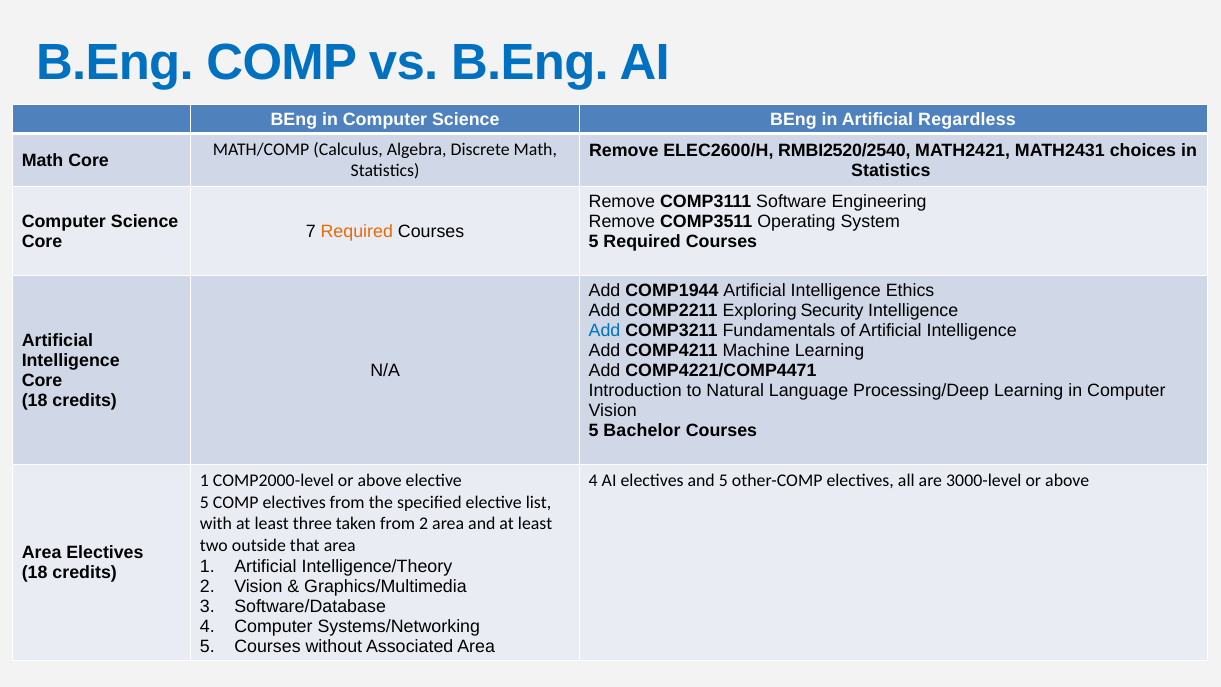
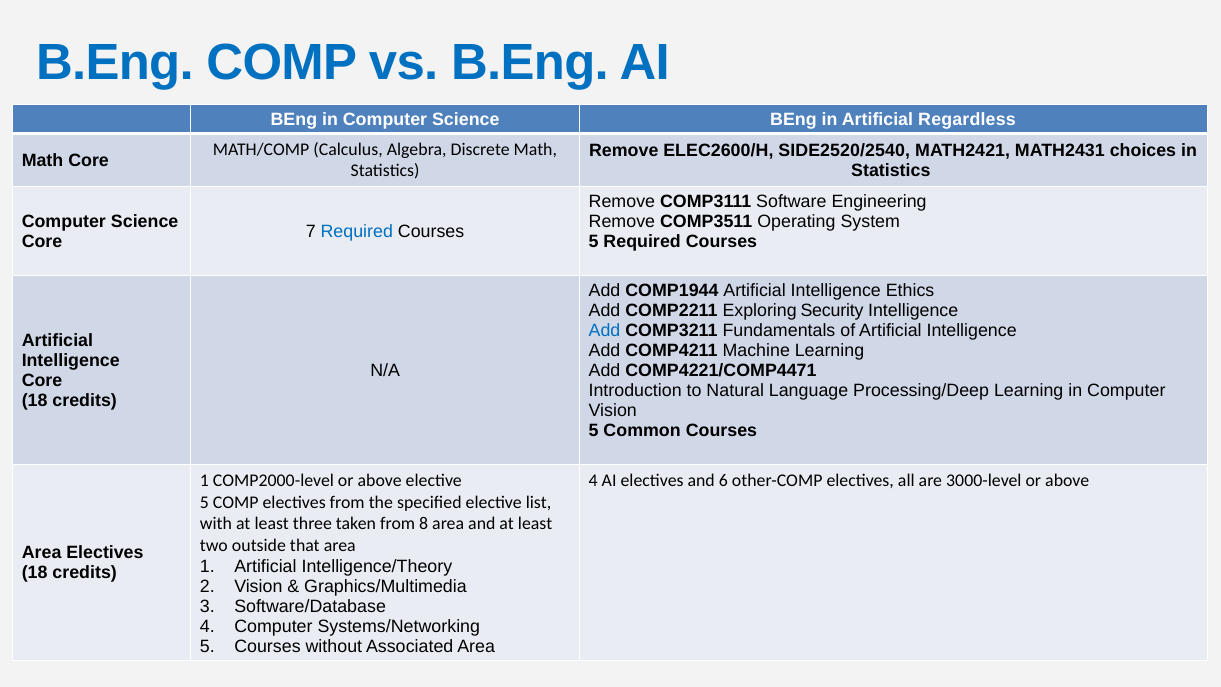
RMBI2520/2540: RMBI2520/2540 -> SIDE2520/2540
Required at (357, 231) colour: orange -> blue
Bachelor: Bachelor -> Common
and 5: 5 -> 6
from 2: 2 -> 8
